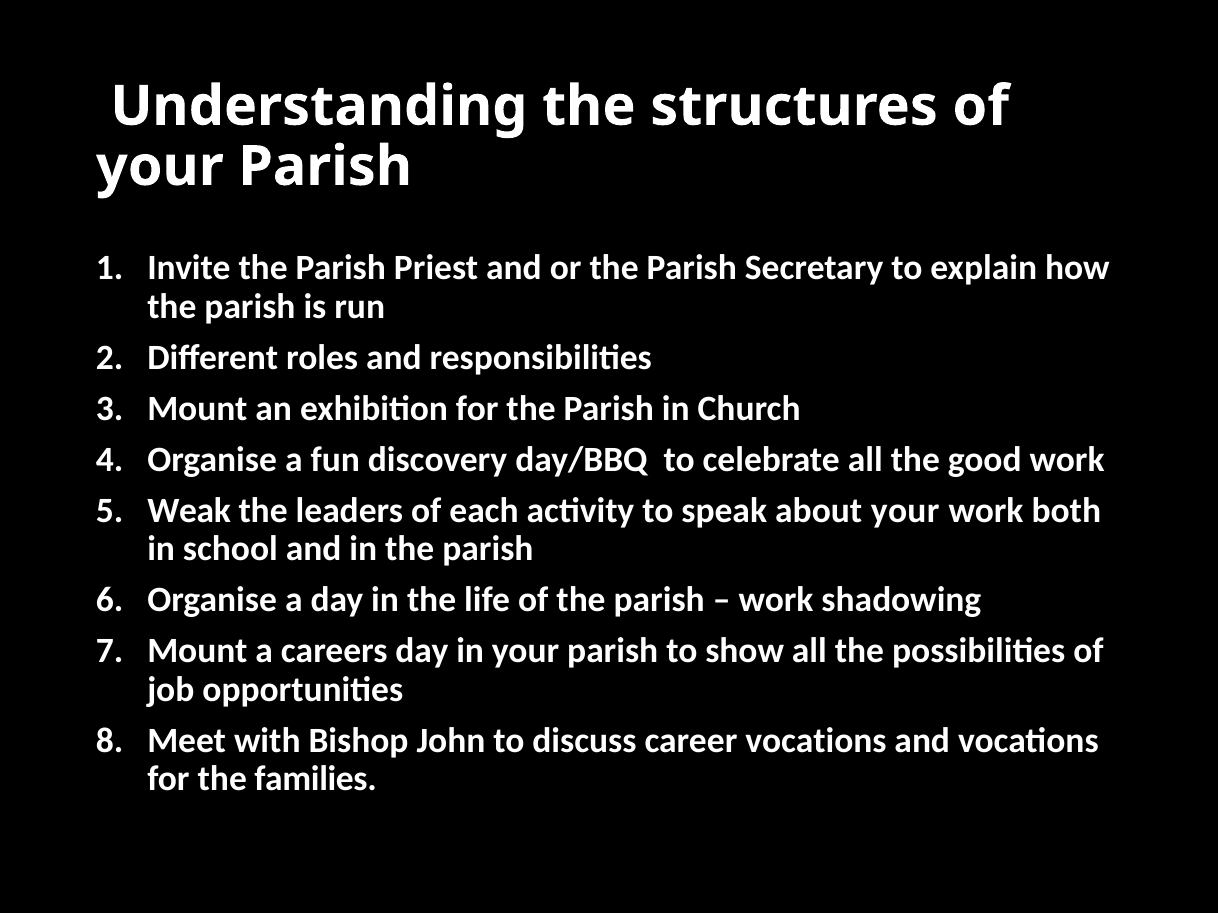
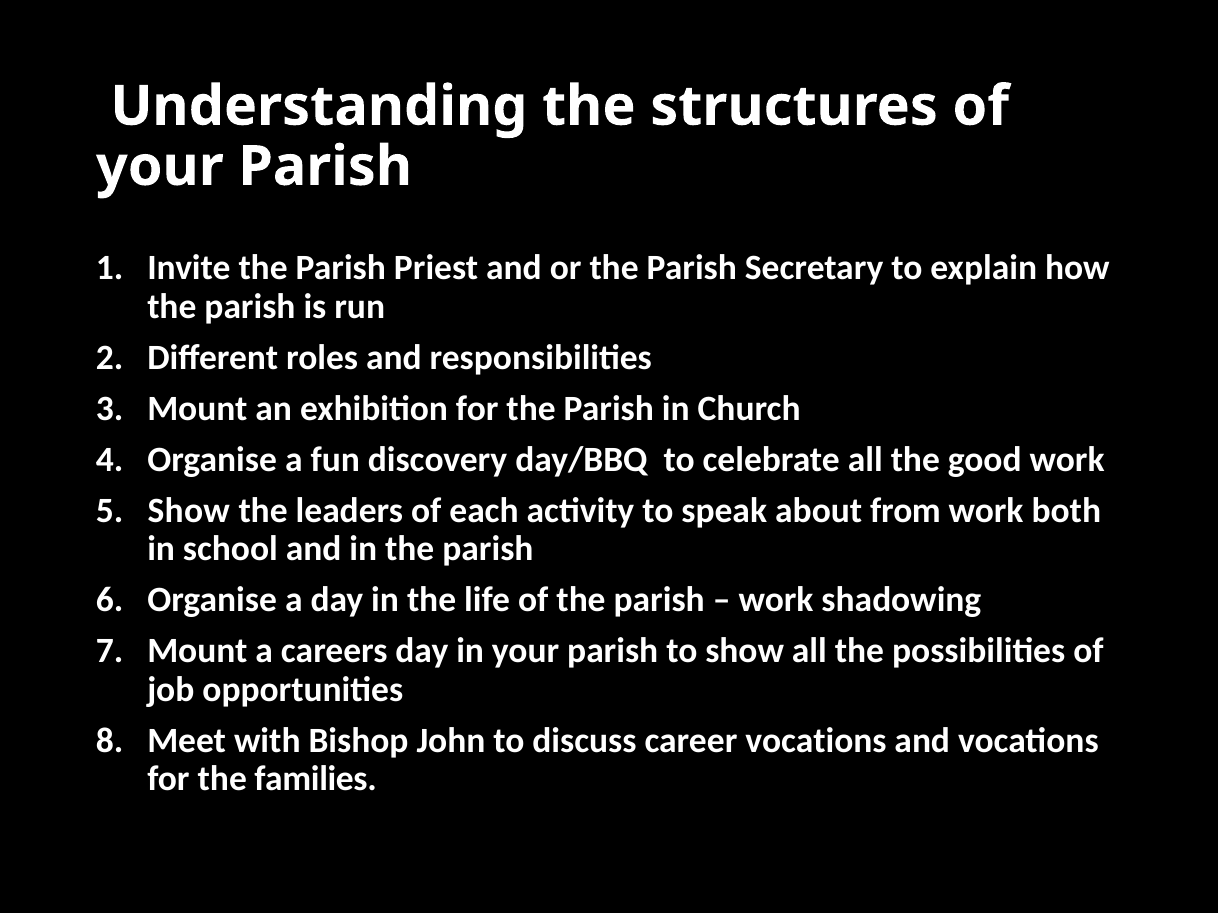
Weak at (189, 511): Weak -> Show
about your: your -> from
